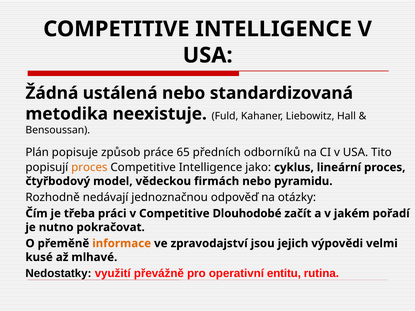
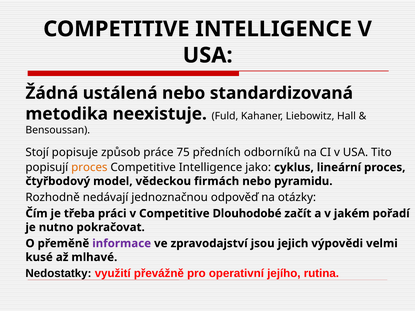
Plán: Plán -> Stojí
65: 65 -> 75
informace colour: orange -> purple
entitu: entitu -> jejího
